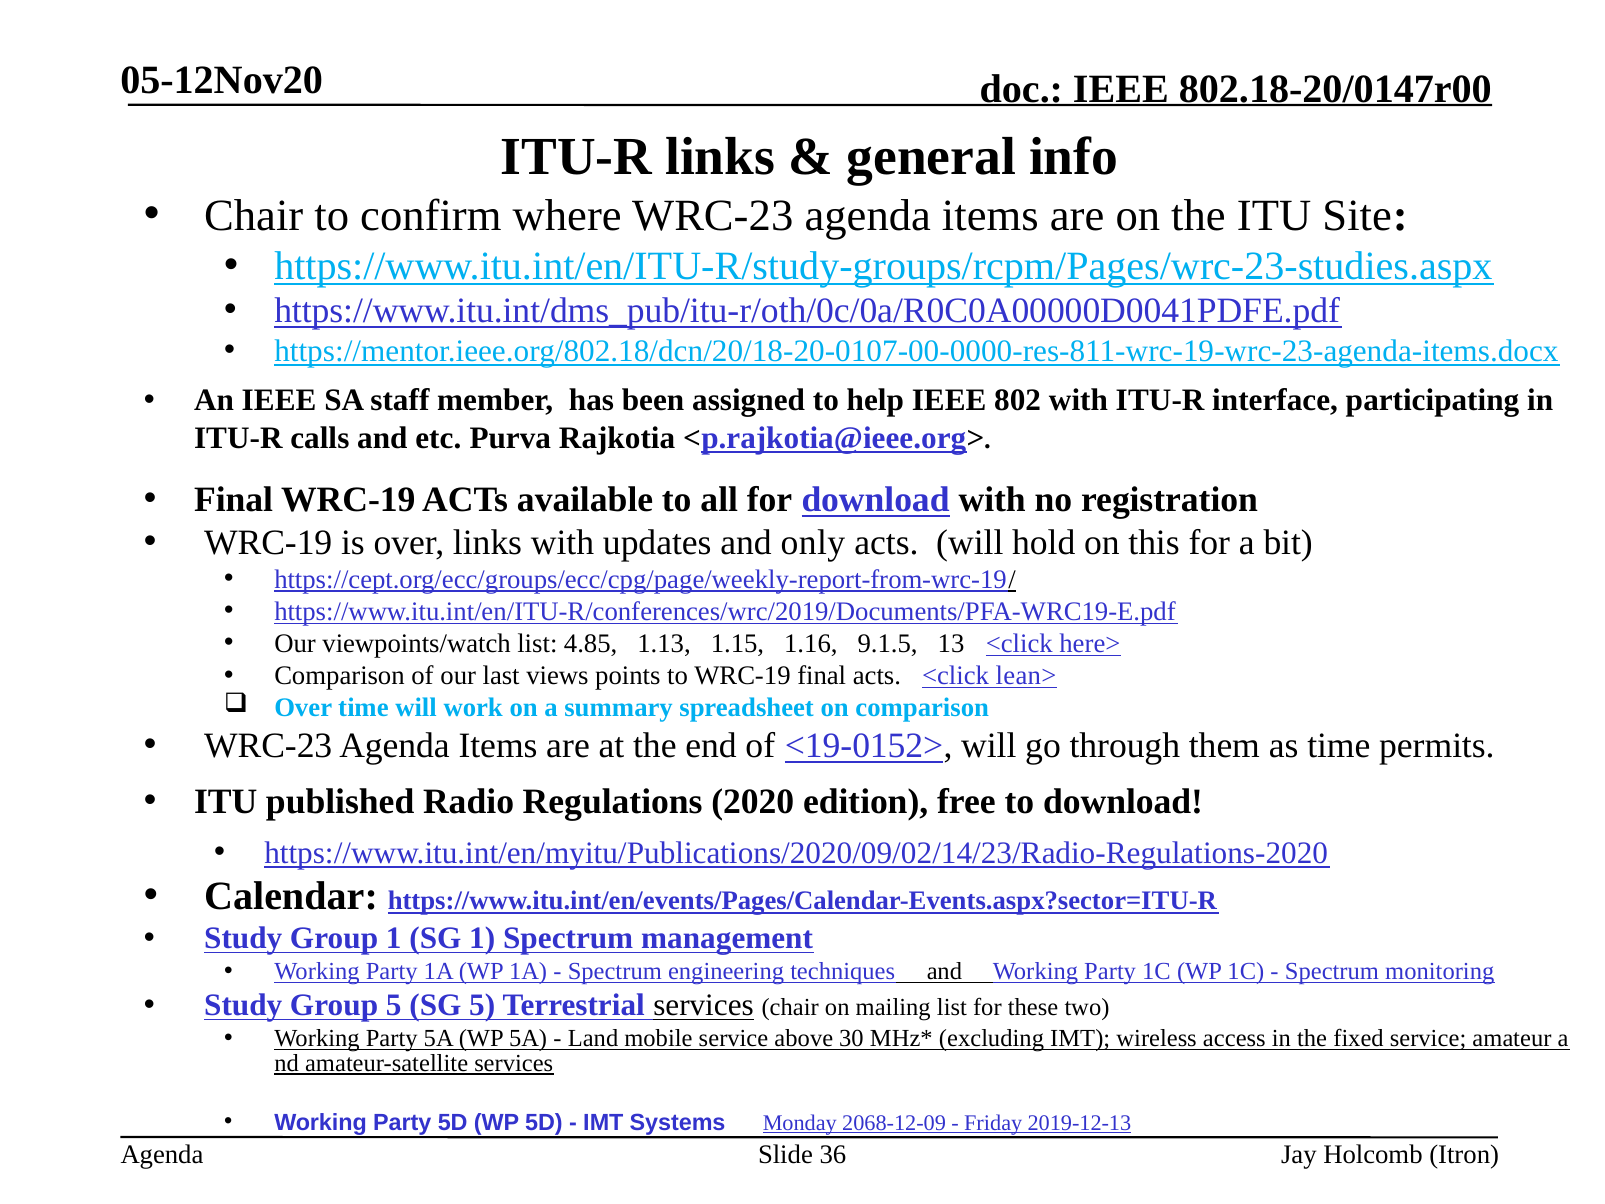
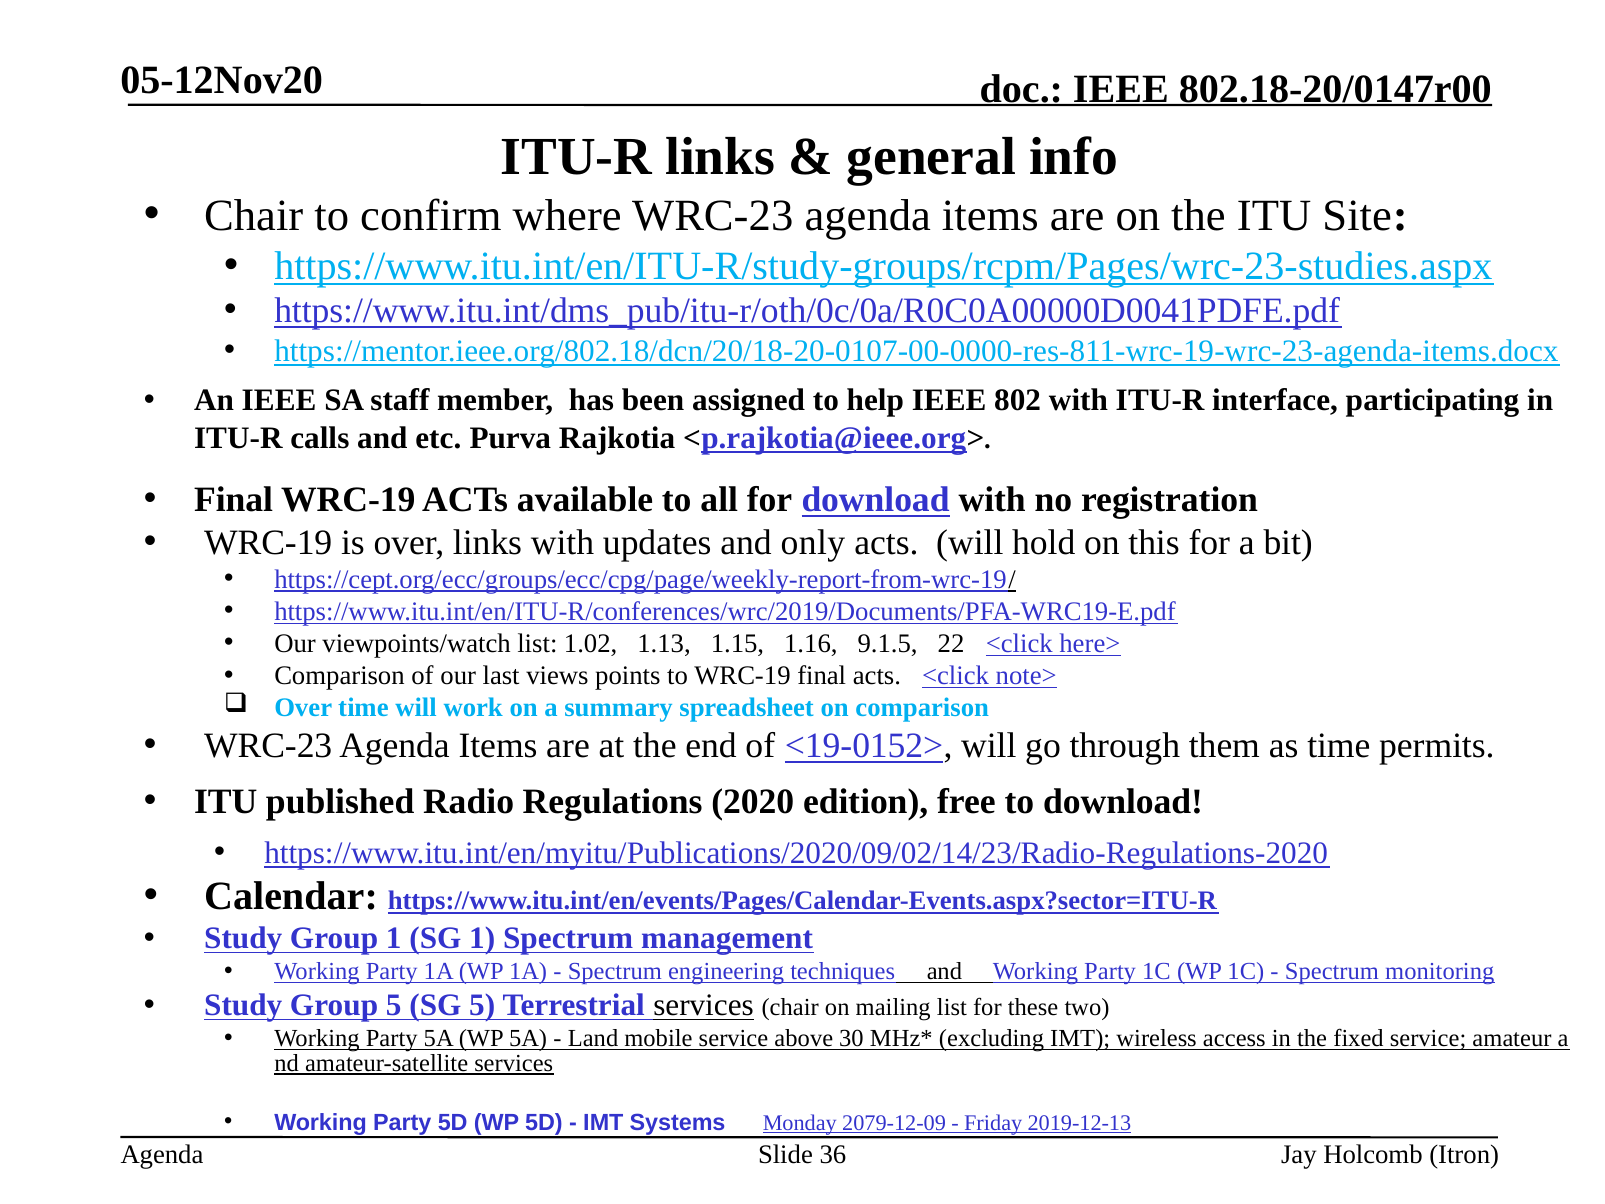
4.85: 4.85 -> 1.02
13: 13 -> 22
lean>: lean> -> note>
2068-12-09: 2068-12-09 -> 2079-12-09
